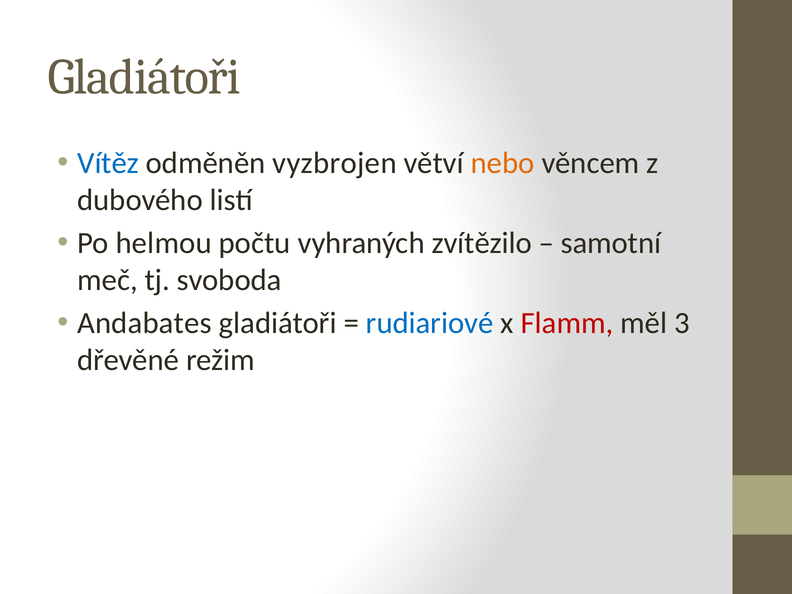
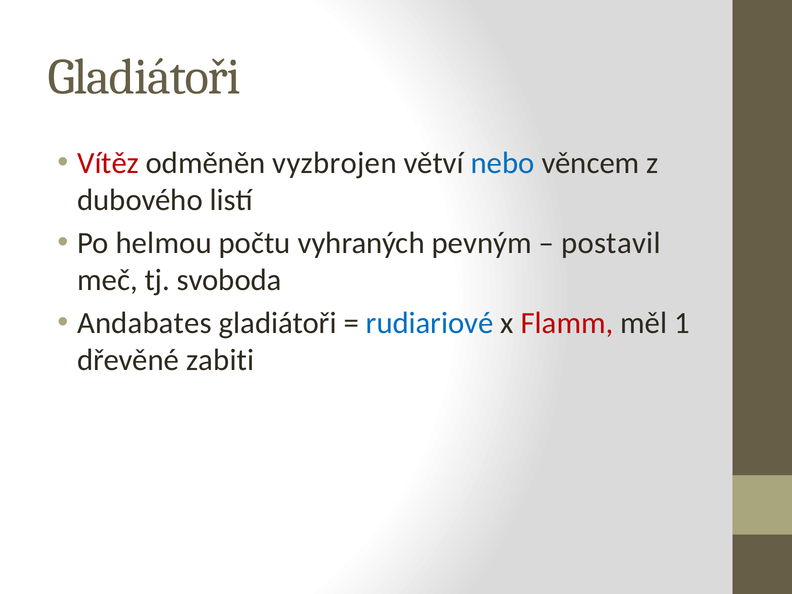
Vítěz colour: blue -> red
nebo colour: orange -> blue
zvítězilo: zvítězilo -> pevným
samotní: samotní -> postavil
3: 3 -> 1
režim: režim -> zabiti
